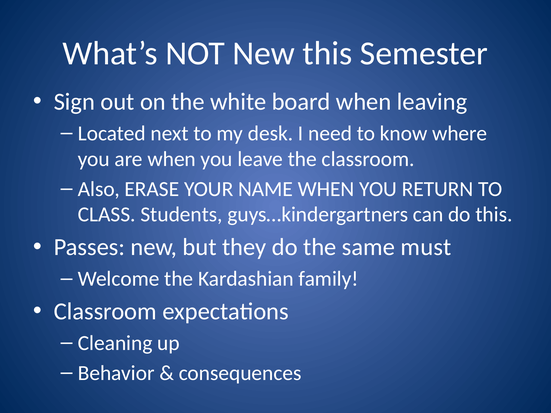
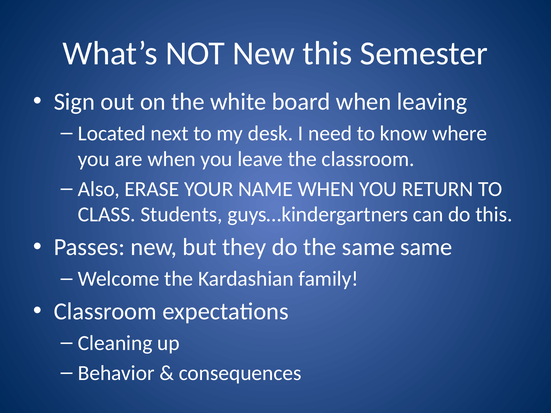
same must: must -> same
